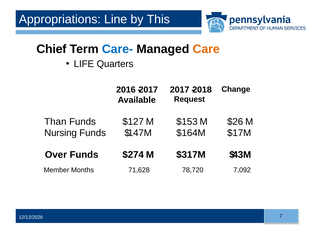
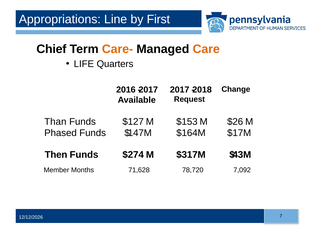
This: This -> First
Care- colour: blue -> orange
Nursing: Nursing -> Phased
Over: Over -> Then
